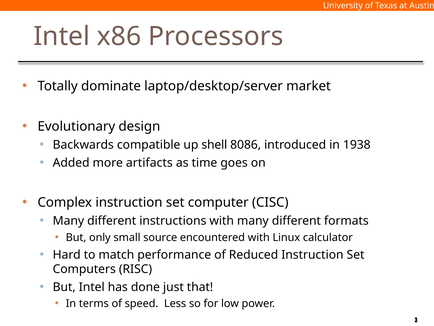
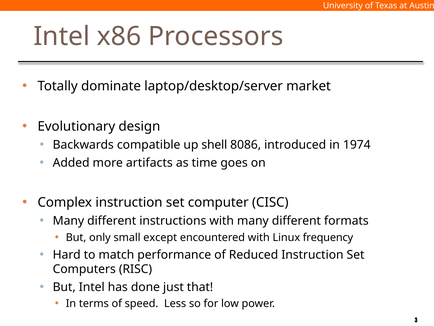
1938: 1938 -> 1974
source: source -> except
calculator: calculator -> frequency
